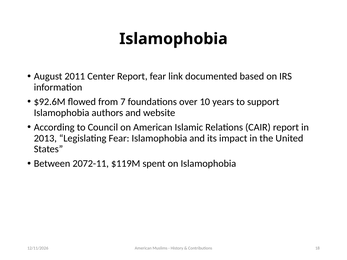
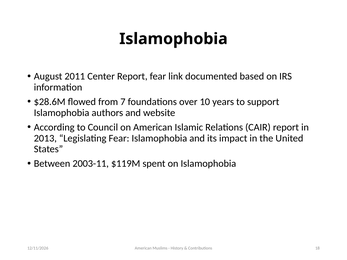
$92.6M: $92.6M -> $28.6M
2072-11: 2072-11 -> 2003-11
